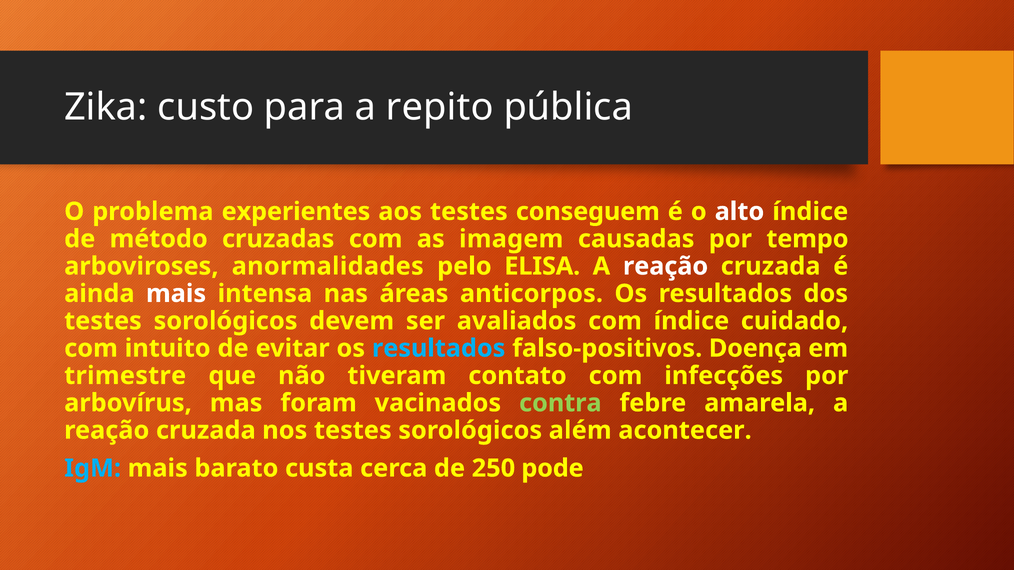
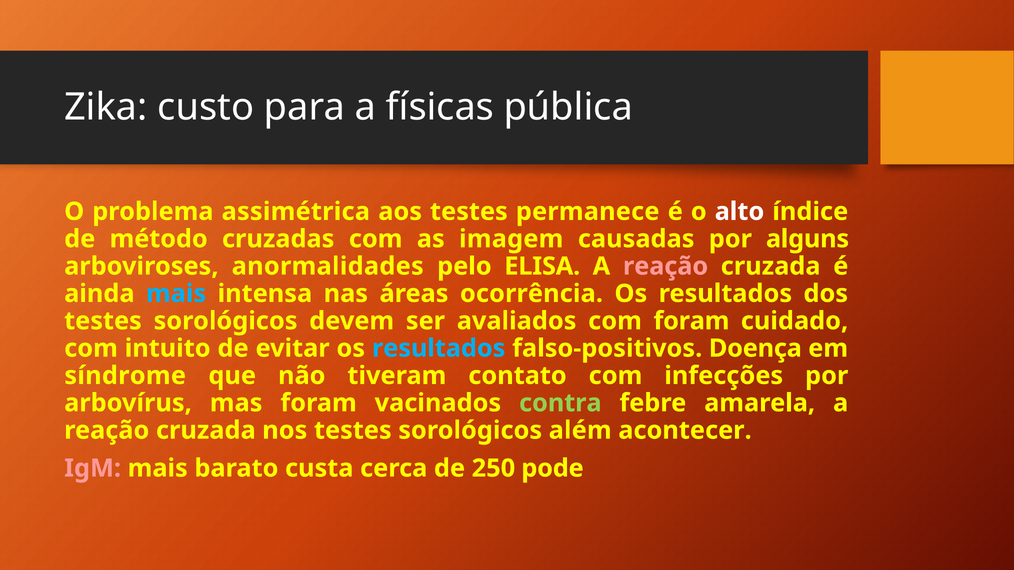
repito: repito -> físicas
experientes: experientes -> assimétrica
conseguem: conseguem -> permanece
tempo: tempo -> alguns
reação at (666, 266) colour: white -> pink
mais at (176, 294) colour: white -> light blue
anticorpos: anticorpos -> ocorrência
com índice: índice -> foram
trimestre: trimestre -> síndrome
IgM colour: light blue -> pink
